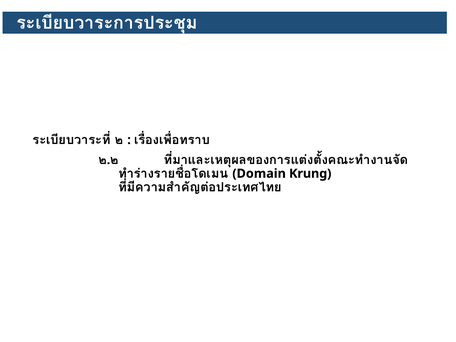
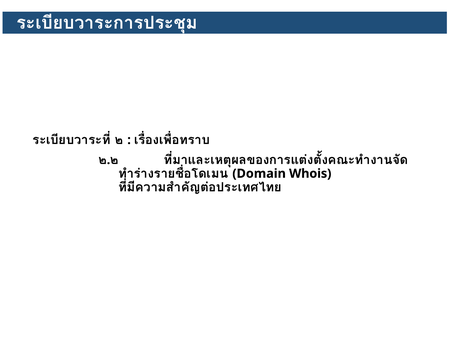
Krung: Krung -> Whois
